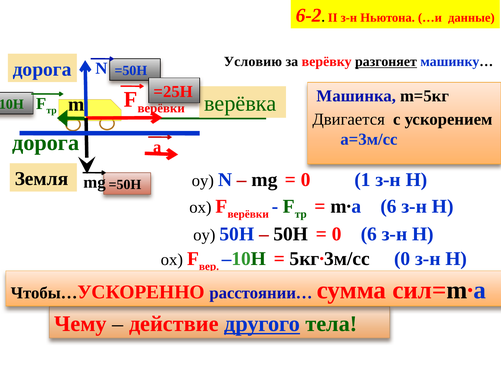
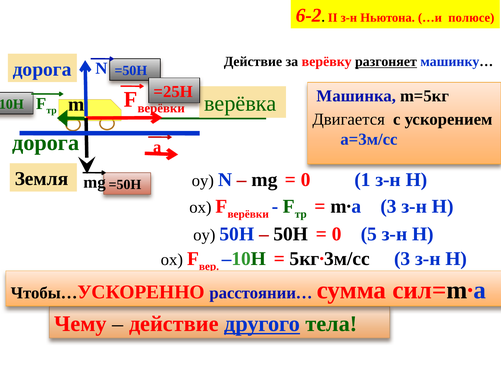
данные: данные -> полюсе
Условию at (253, 62): Условию -> Действие
m∙a 6: 6 -> 3
0 6: 6 -> 5
5кг∙3м/сс 0: 0 -> 3
